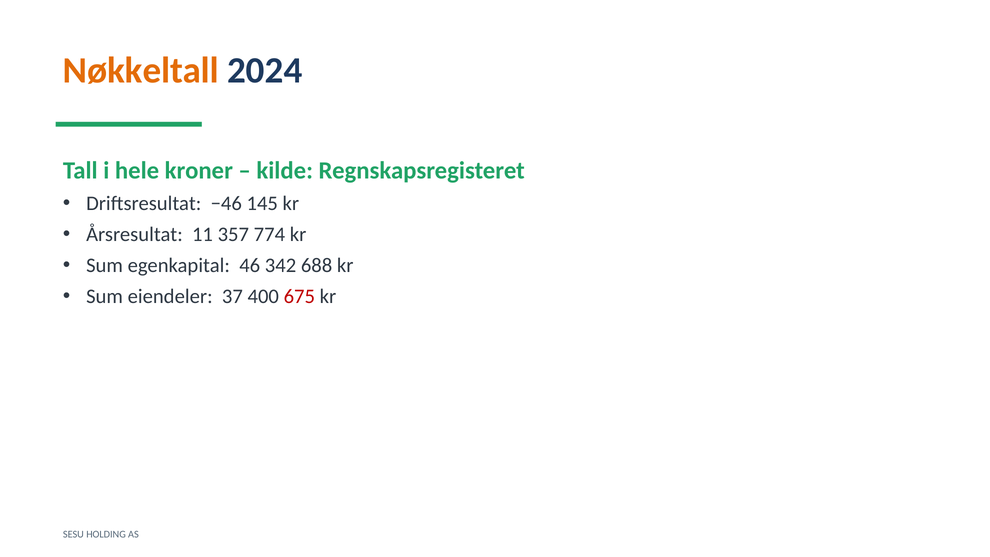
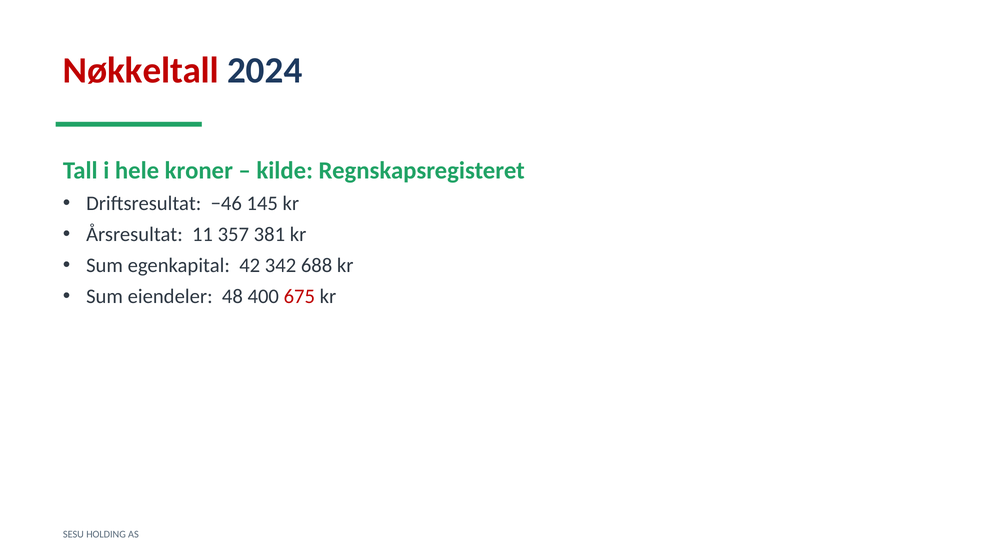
Nøkkeltall colour: orange -> red
774: 774 -> 381
46: 46 -> 42
37: 37 -> 48
